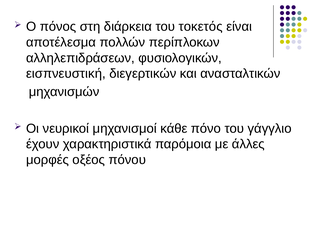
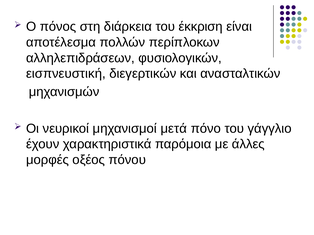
τοκετός: τοκετός -> έκκριση
κάθε: κάθε -> μετά
